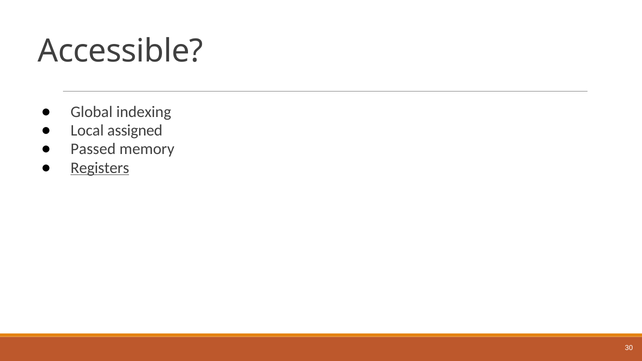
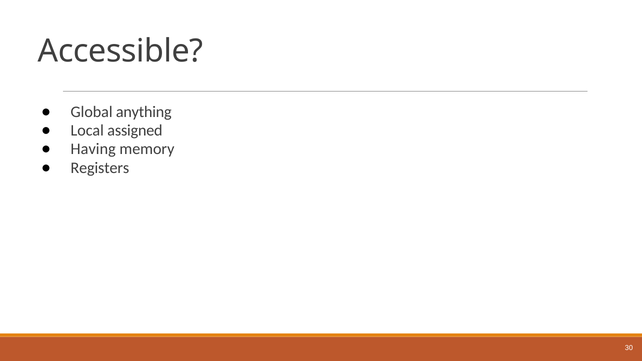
indexing: indexing -> anything
Passed: Passed -> Having
Registers underline: present -> none
